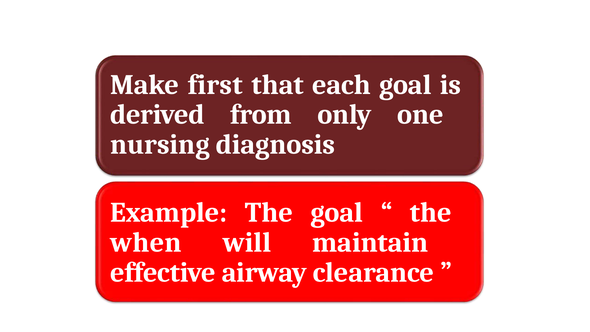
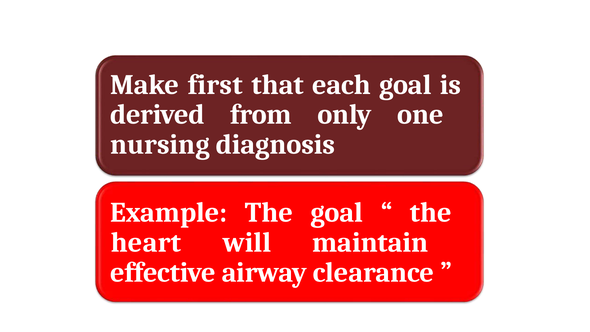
when: when -> heart
